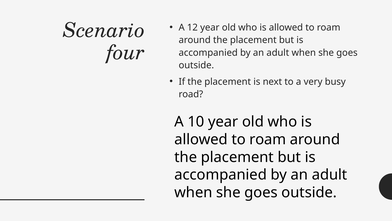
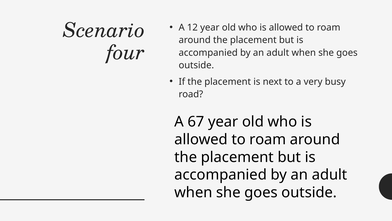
10: 10 -> 67
